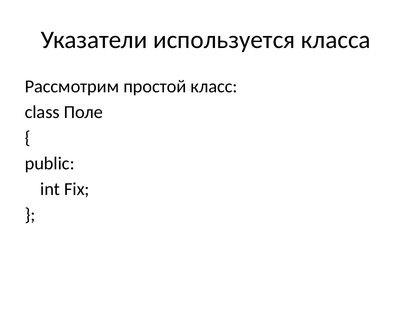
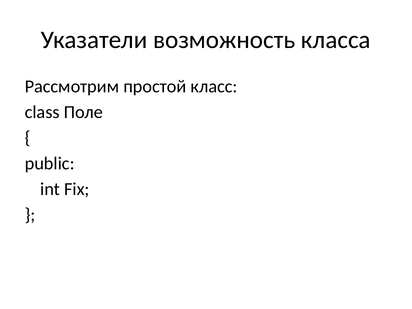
используется: используется -> возможность
